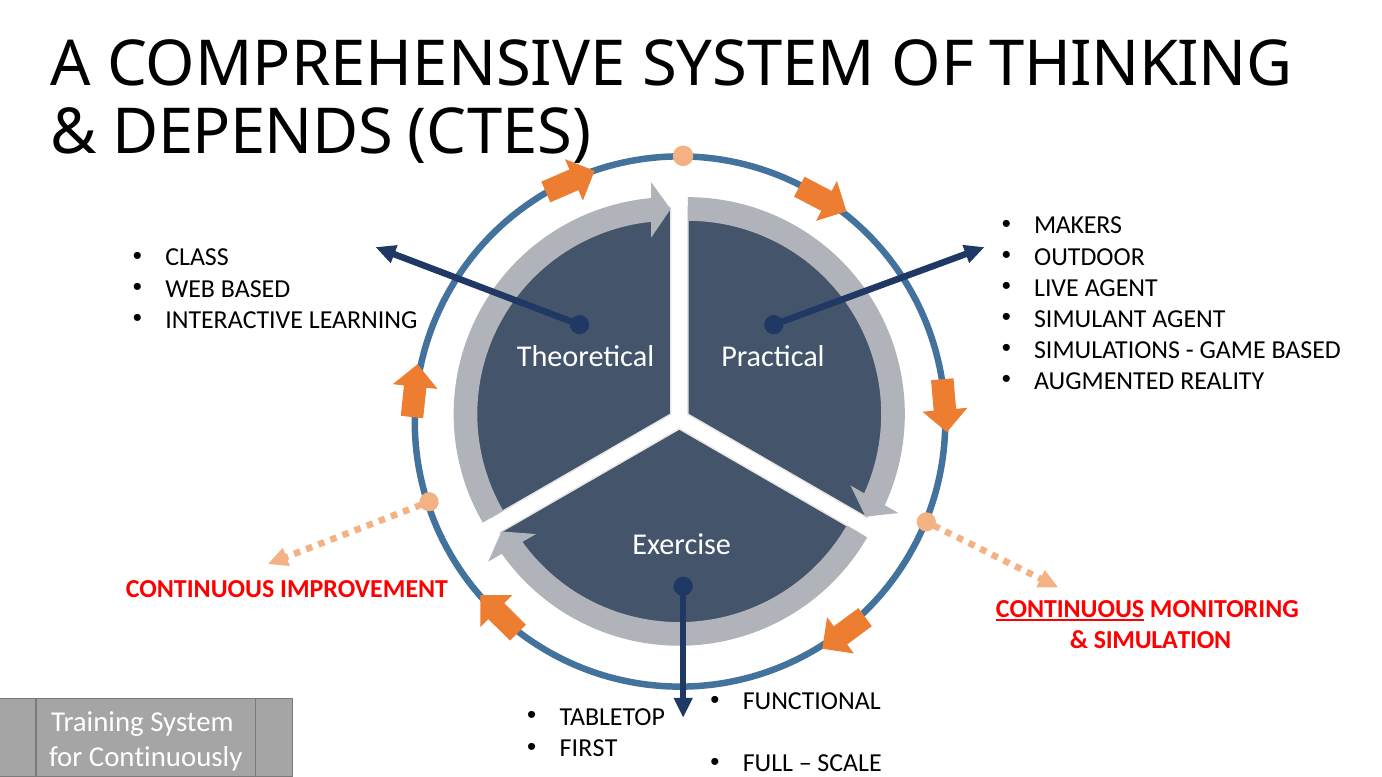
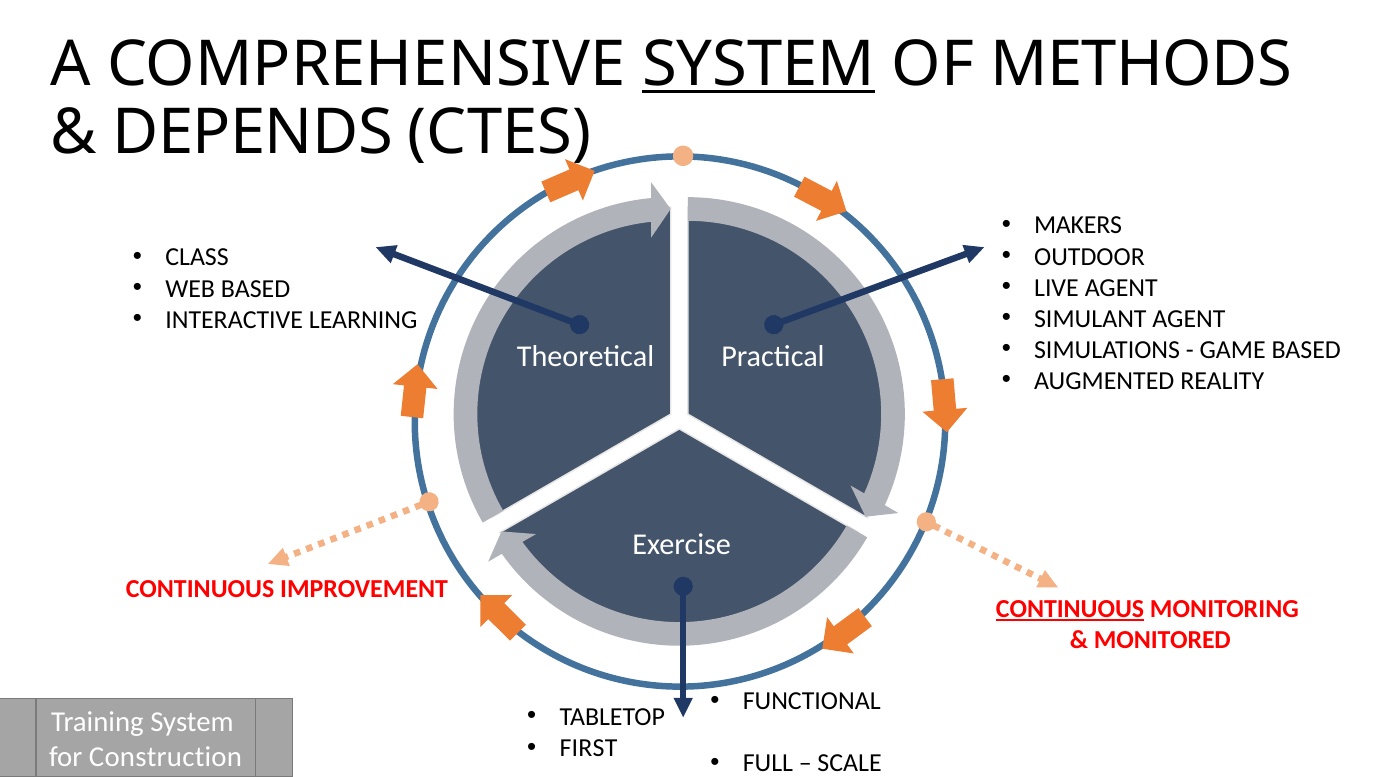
SYSTEM at (759, 64) underline: none -> present
THINKING: THINKING -> METHODS
SIMULATION: SIMULATION -> MONITORED
Continuously: Continuously -> Construction
